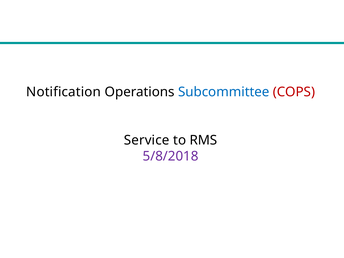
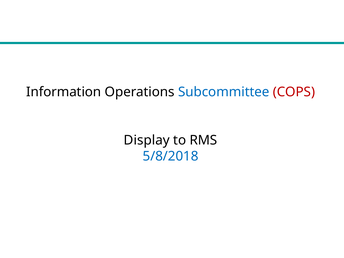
Notification: Notification -> Information
Service: Service -> Display
5/8/2018 colour: purple -> blue
